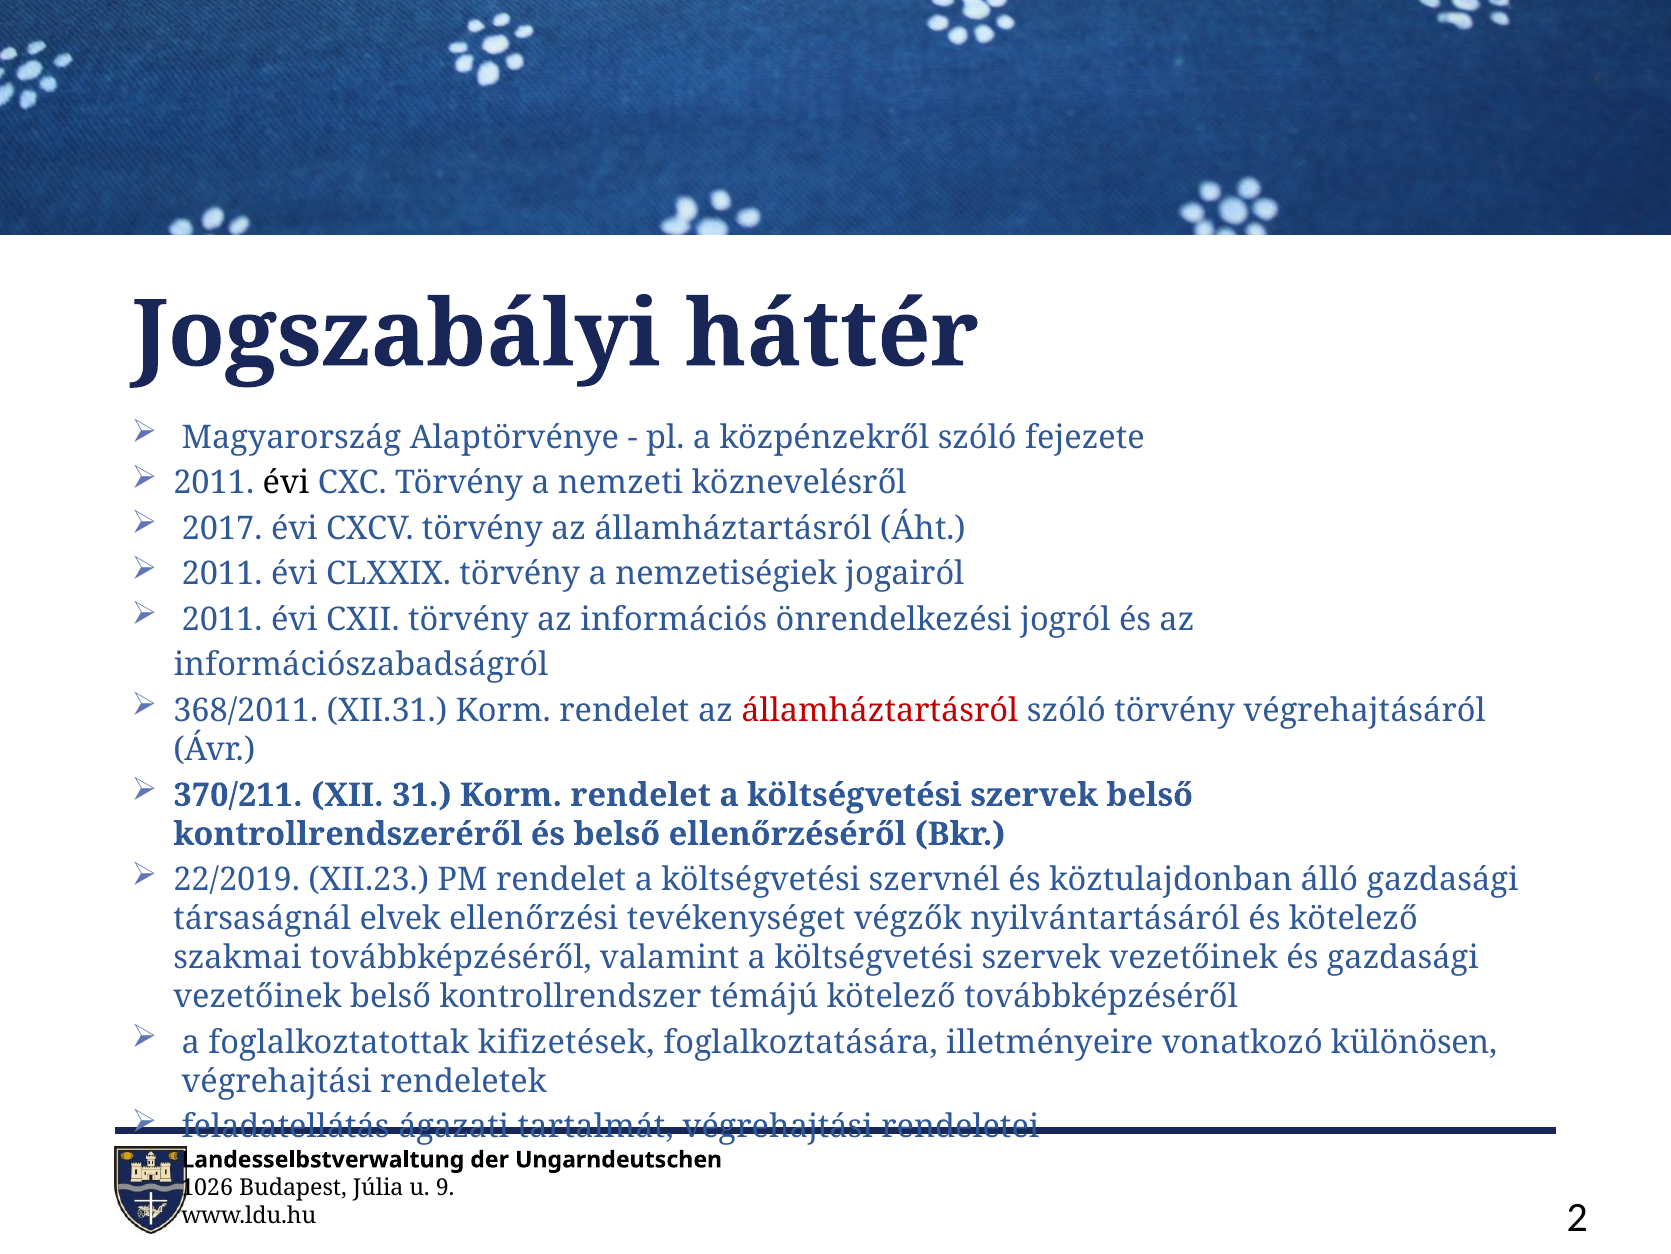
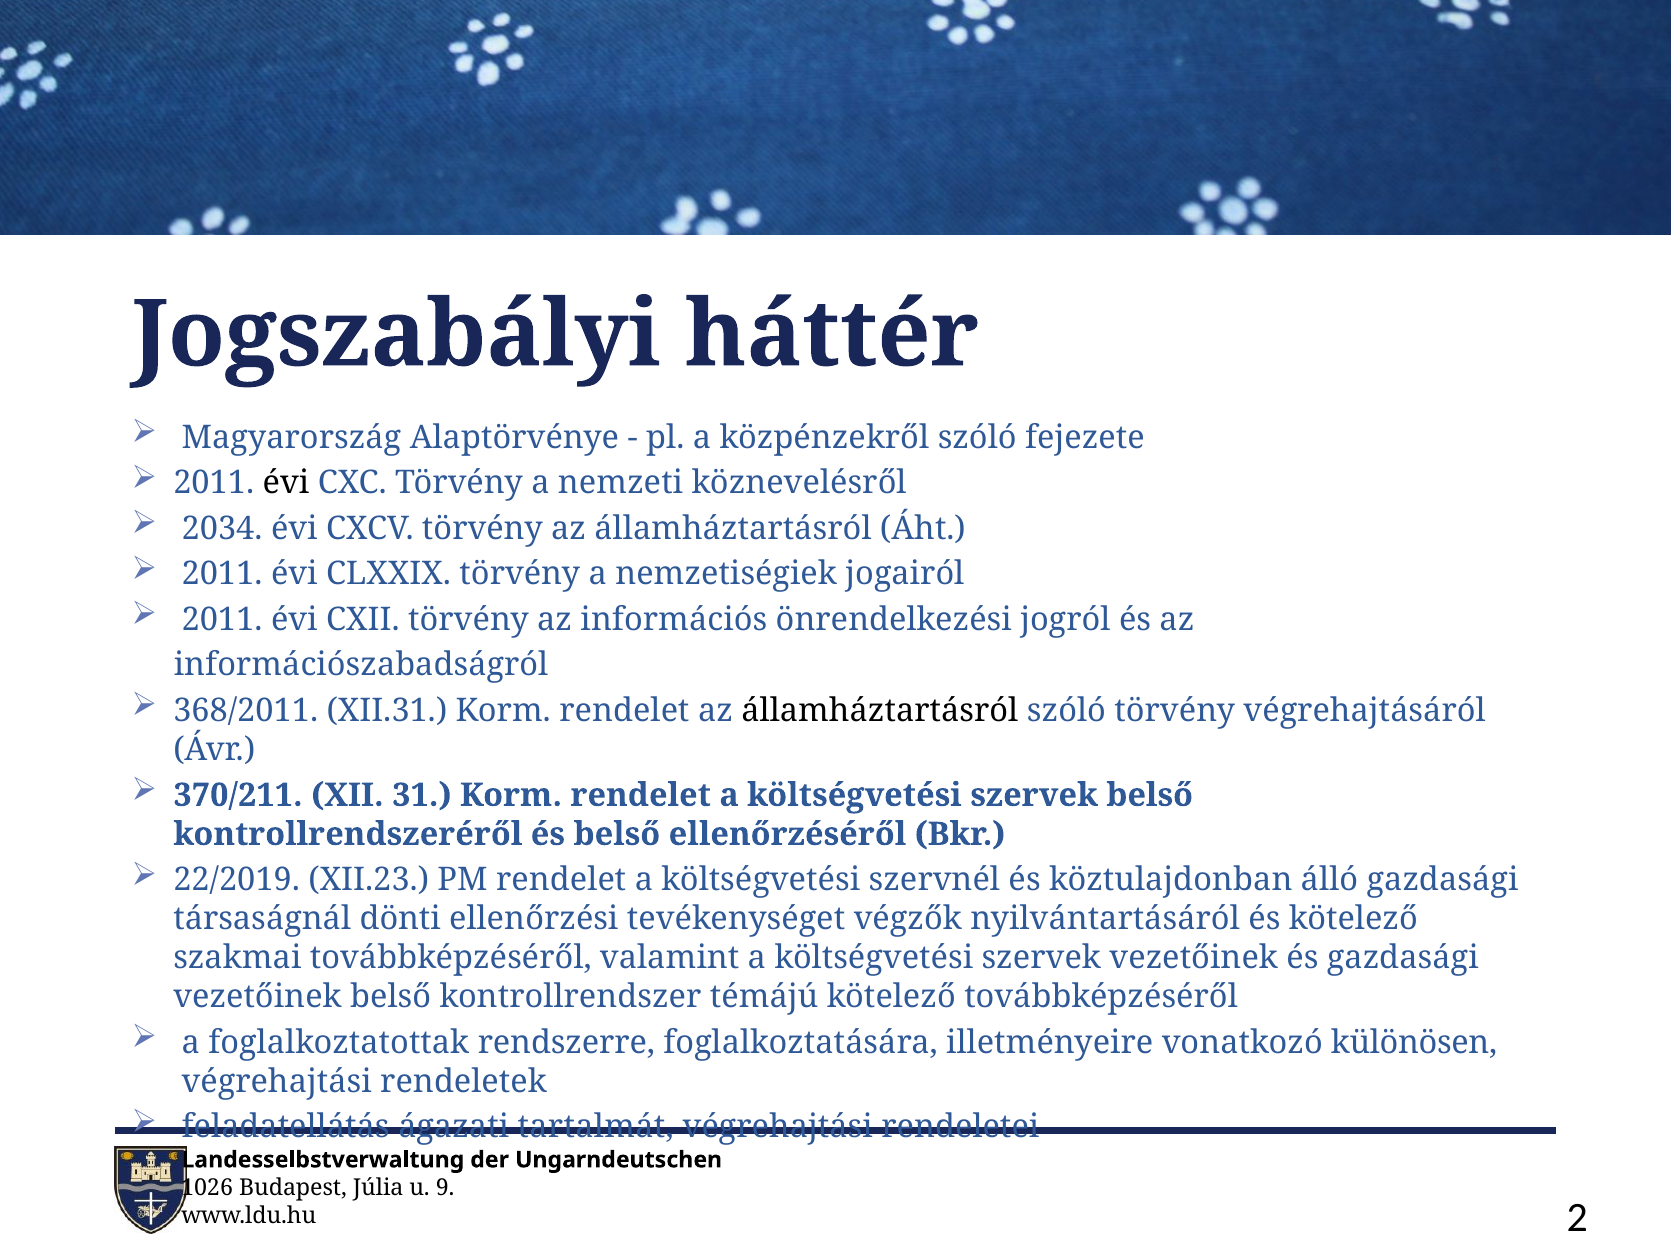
2017: 2017 -> 2034
államháztartásról at (880, 710) colour: red -> black
elvek: elvek -> dönti
kifizetések: kifizetések -> rendszerre
